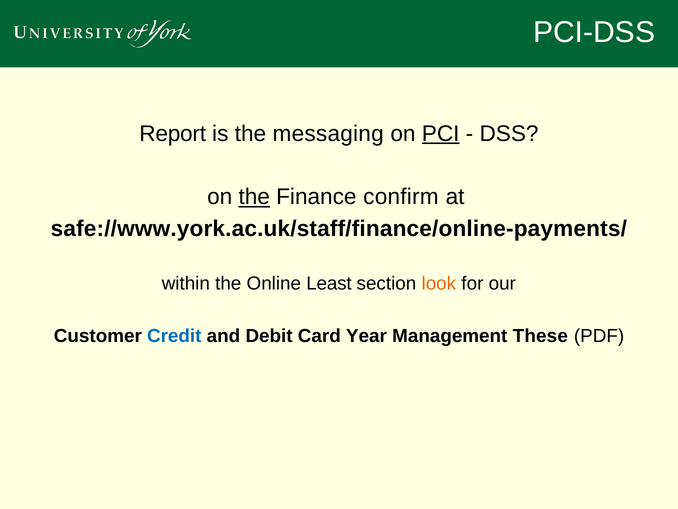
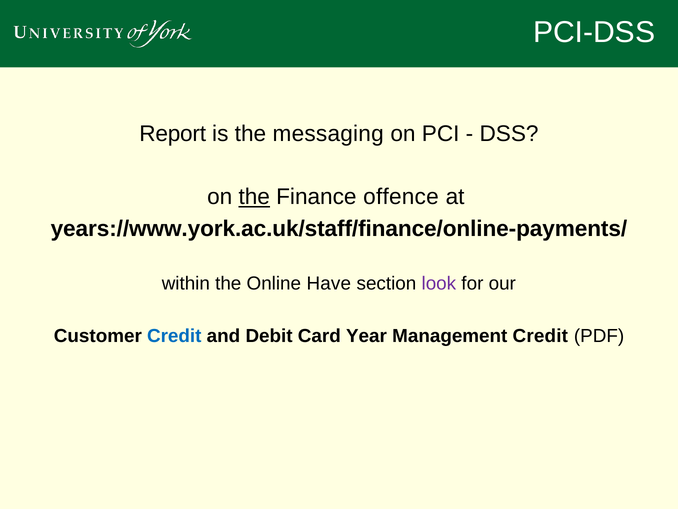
PCI underline: present -> none
confirm: confirm -> offence
safe://www.york.ac.uk/staff/finance/online-payments/: safe://www.york.ac.uk/staff/finance/online-payments/ -> years://www.york.ac.uk/staff/finance/online-payments/
Least: Least -> Have
look colour: orange -> purple
Management These: These -> Credit
